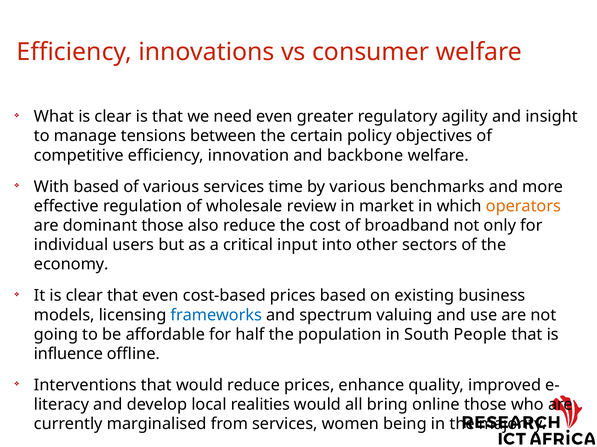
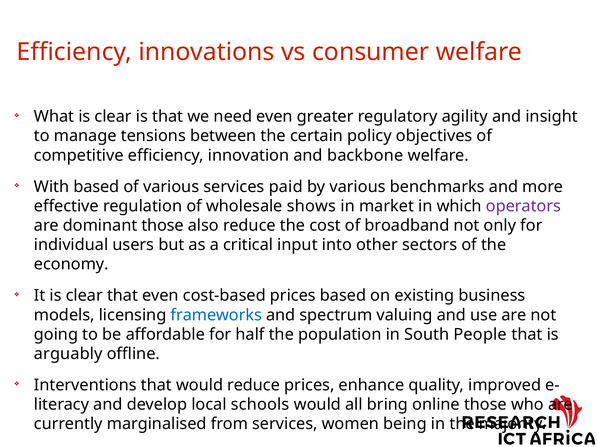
time: time -> paid
review: review -> shows
operators colour: orange -> purple
influence: influence -> arguably
realities: realities -> schools
